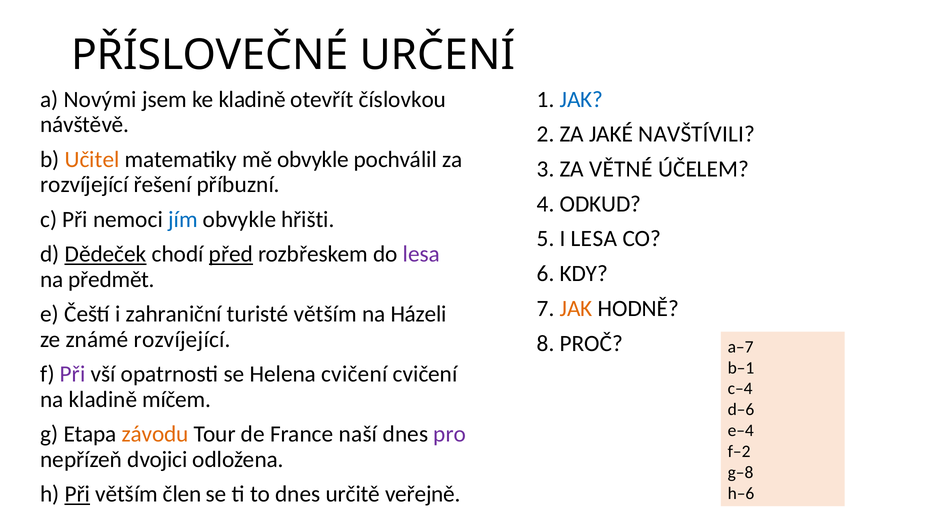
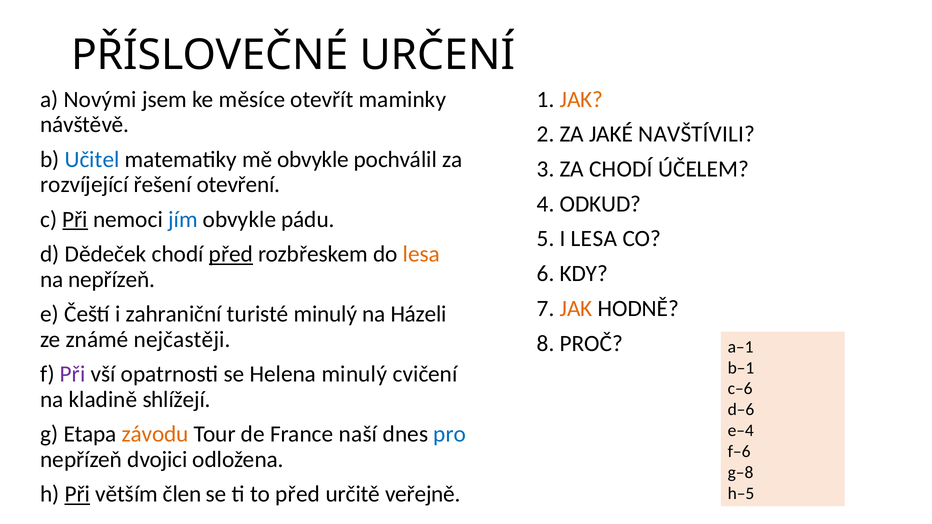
ke kladině: kladině -> měsíce
číslovkou: číslovkou -> maminky
JAK at (581, 99) colour: blue -> orange
Učitel colour: orange -> blue
ZA VĚTNÉ: VĚTNÉ -> CHODÍ
příbuzní: příbuzní -> otevření
Při at (75, 219) underline: none -> present
hřišti: hřišti -> pádu
Dědeček underline: present -> none
lesa at (421, 254) colour: purple -> orange
na předmět: předmět -> nepřízeň
turisté větším: větším -> minulý
známé rozvíjející: rozvíjející -> nejčastěji
a–7: a–7 -> a–1
Helena cvičení: cvičení -> minulý
c–4: c–4 -> c–6
míčem: míčem -> shlížejí
pro colour: purple -> blue
f–2: f–2 -> f–6
to dnes: dnes -> před
h–6: h–6 -> h–5
